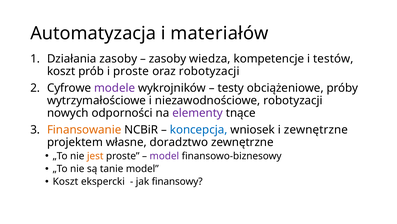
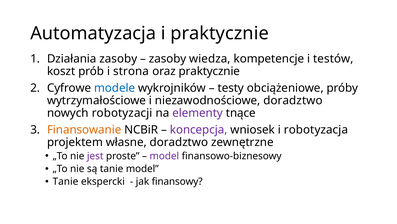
i materiałów: materiałów -> praktycznie
i proste: proste -> strona
oraz robotyzacji: robotyzacji -> praktycznie
modele colour: purple -> blue
niezawodnościowe robotyzacji: robotyzacji -> doradztwo
odporności: odporności -> robotyzacji
koncepcja colour: blue -> purple
i zewnętrzne: zewnętrzne -> robotyzacja
jest colour: orange -> purple
Koszt at (65, 181): Koszt -> Tanie
